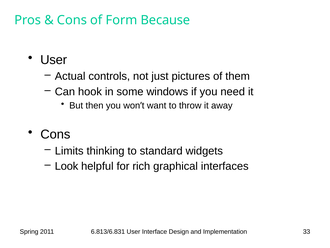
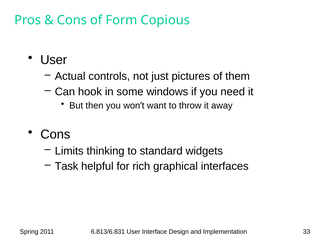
Because: Because -> Copious
Look: Look -> Task
